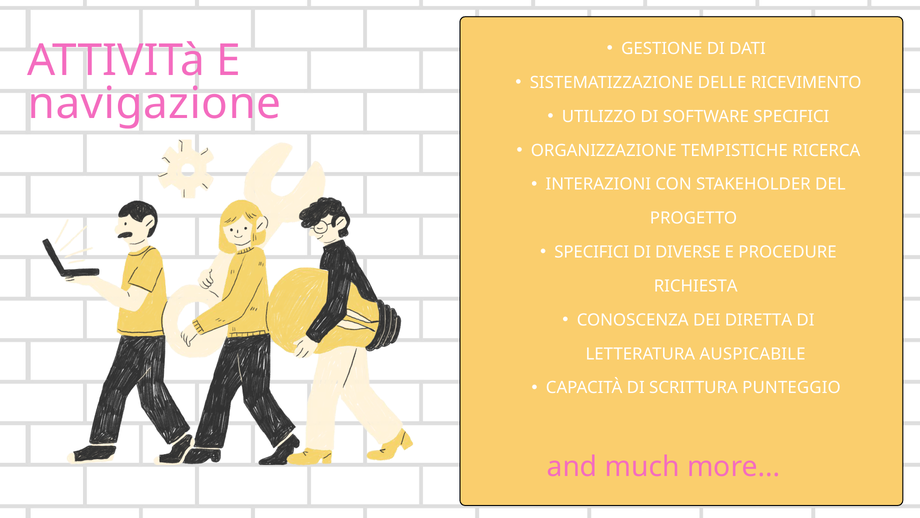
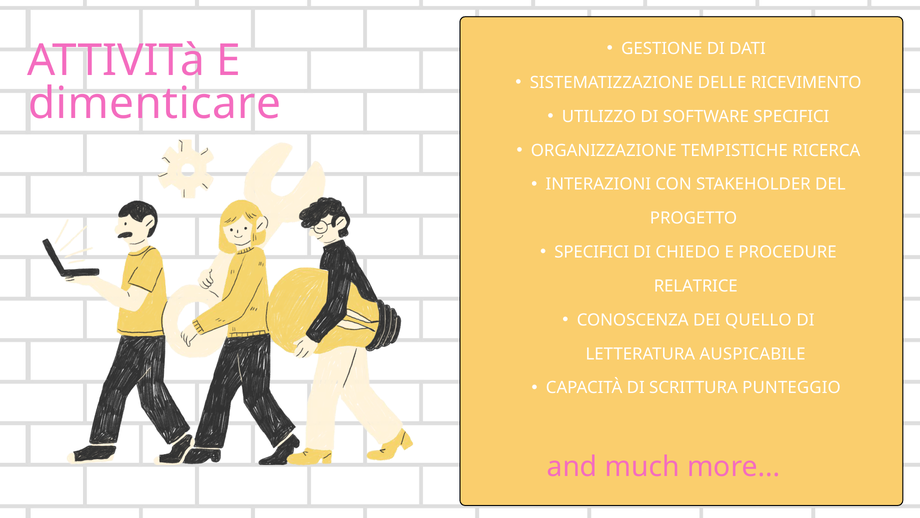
navigazione: navigazione -> dimenticare
DIVERSE: DIVERSE -> CHIEDO
RICHIESTA: RICHIESTA -> RELATRICE
DIRETTA: DIRETTA -> QUELLO
